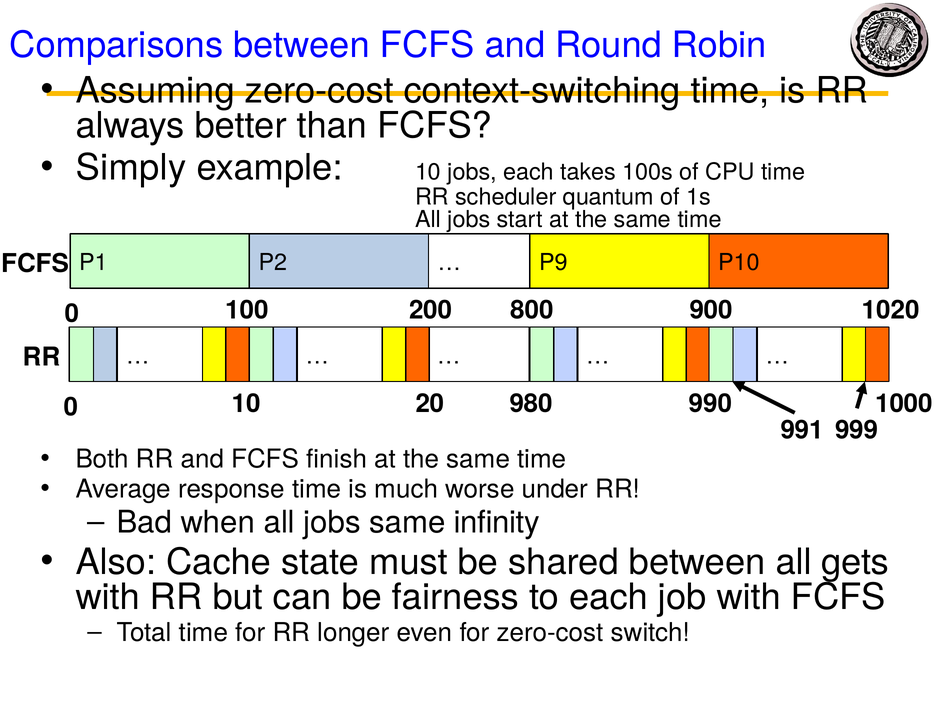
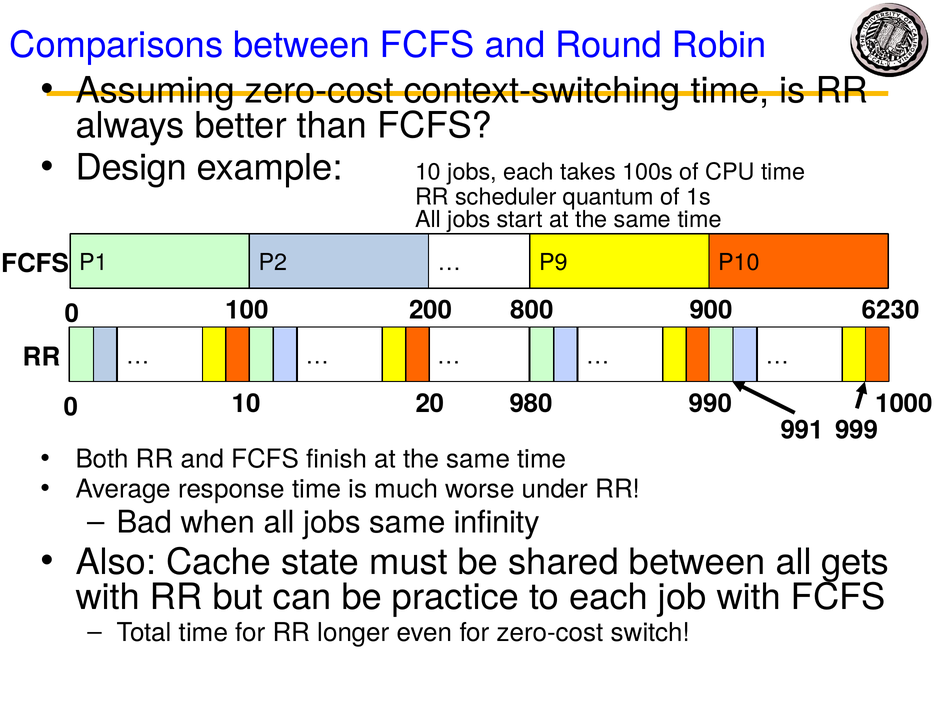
Simply: Simply -> Design
1020: 1020 -> 6230
fairness: fairness -> practice
